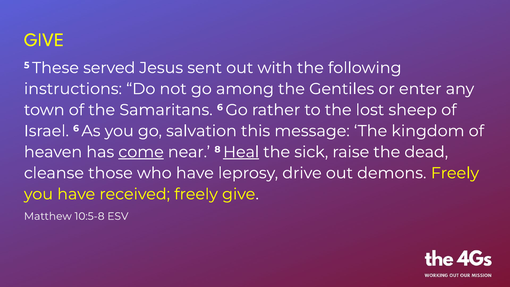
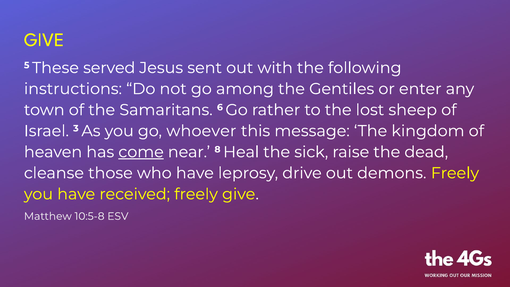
Israel 6: 6 -> 3
salvation: salvation -> whoever
Heal underline: present -> none
